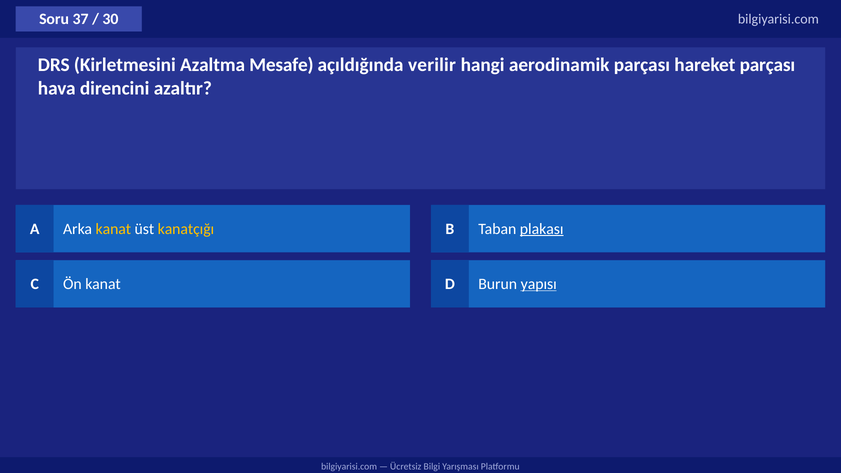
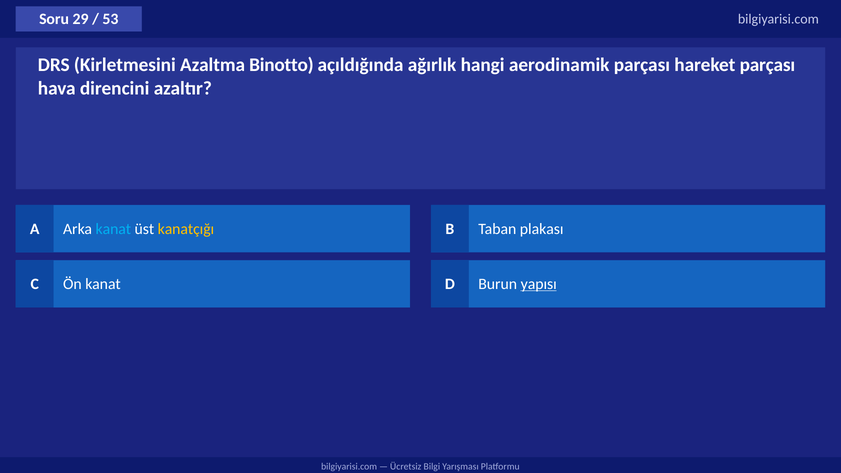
37: 37 -> 29
30: 30 -> 53
Mesafe: Mesafe -> Binotto
verilir: verilir -> ağırlık
kanat at (113, 229) colour: yellow -> light blue
plakası underline: present -> none
